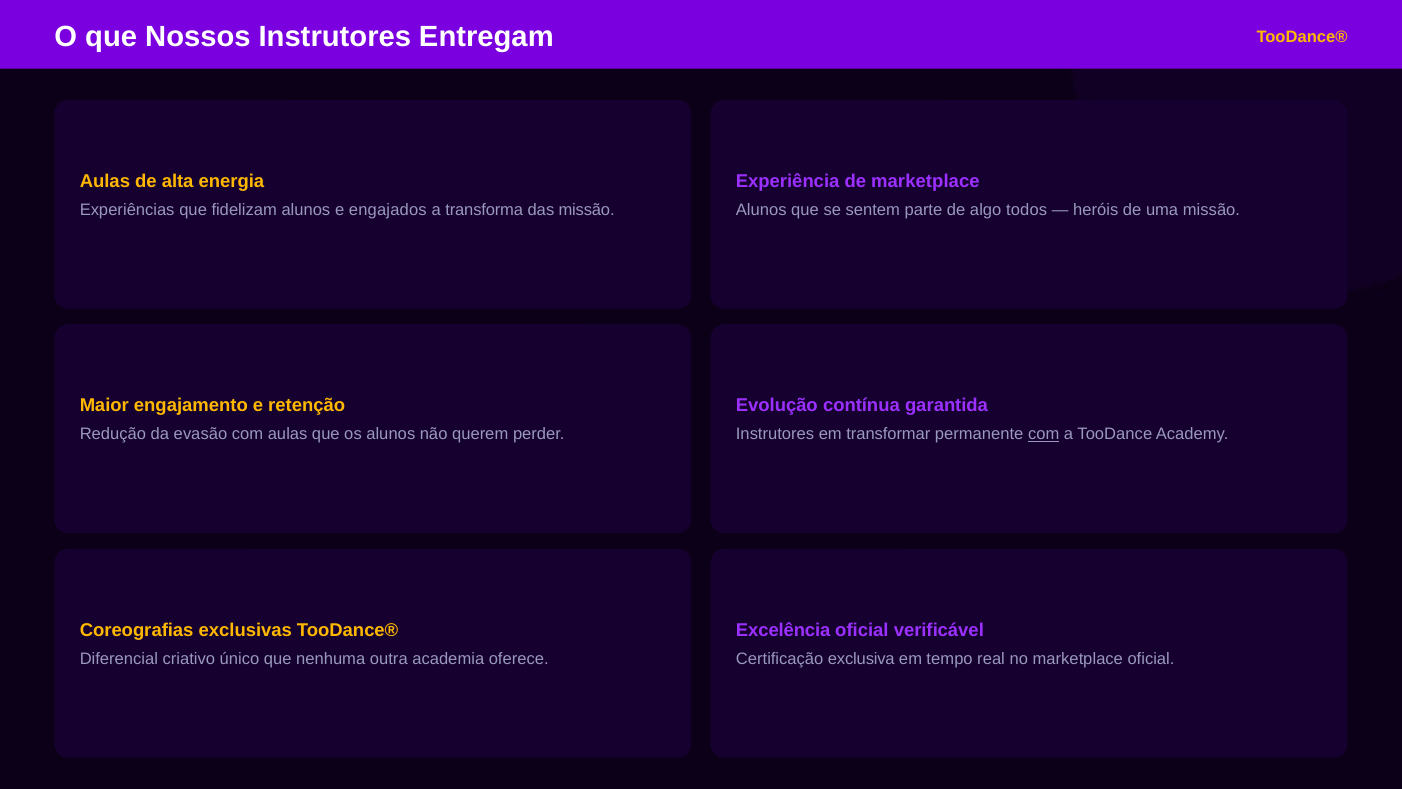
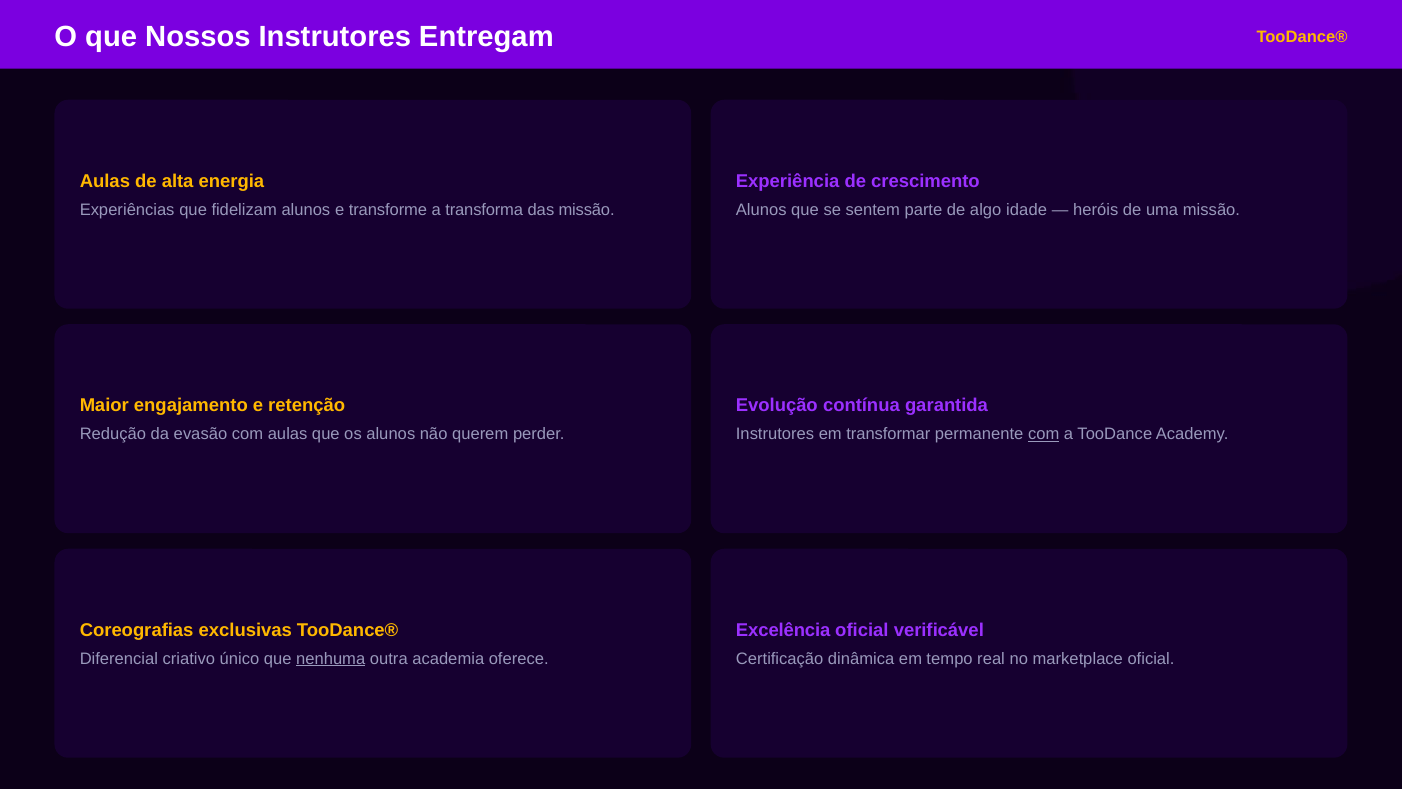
de marketplace: marketplace -> crescimento
engajados: engajados -> transforme
todos: todos -> idade
nenhuma underline: none -> present
exclusiva: exclusiva -> dinâmica
